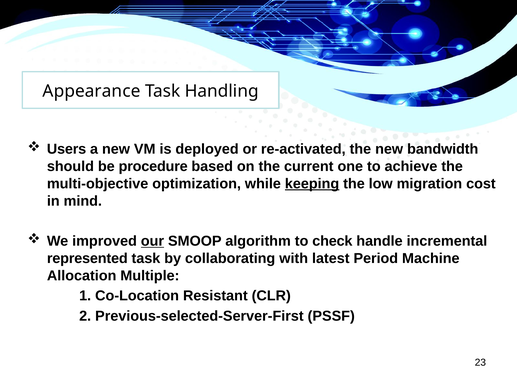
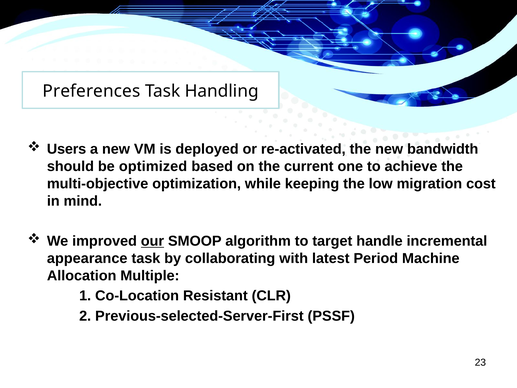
Appearance: Appearance -> Preferences
procedure: procedure -> optimized
keeping underline: present -> none
check: check -> target
represented: represented -> appearance
